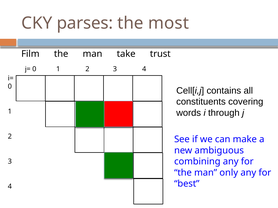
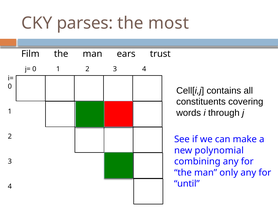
take: take -> ears
ambiguous: ambiguous -> polynomial
best: best -> until
